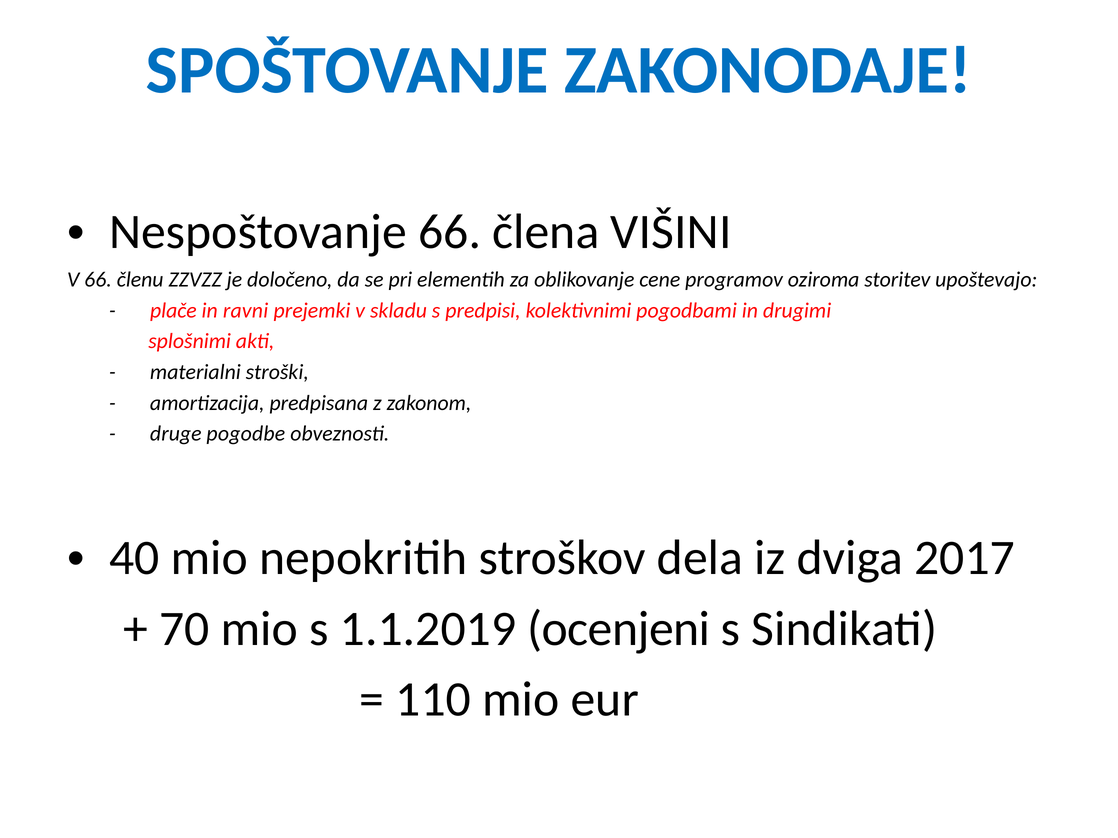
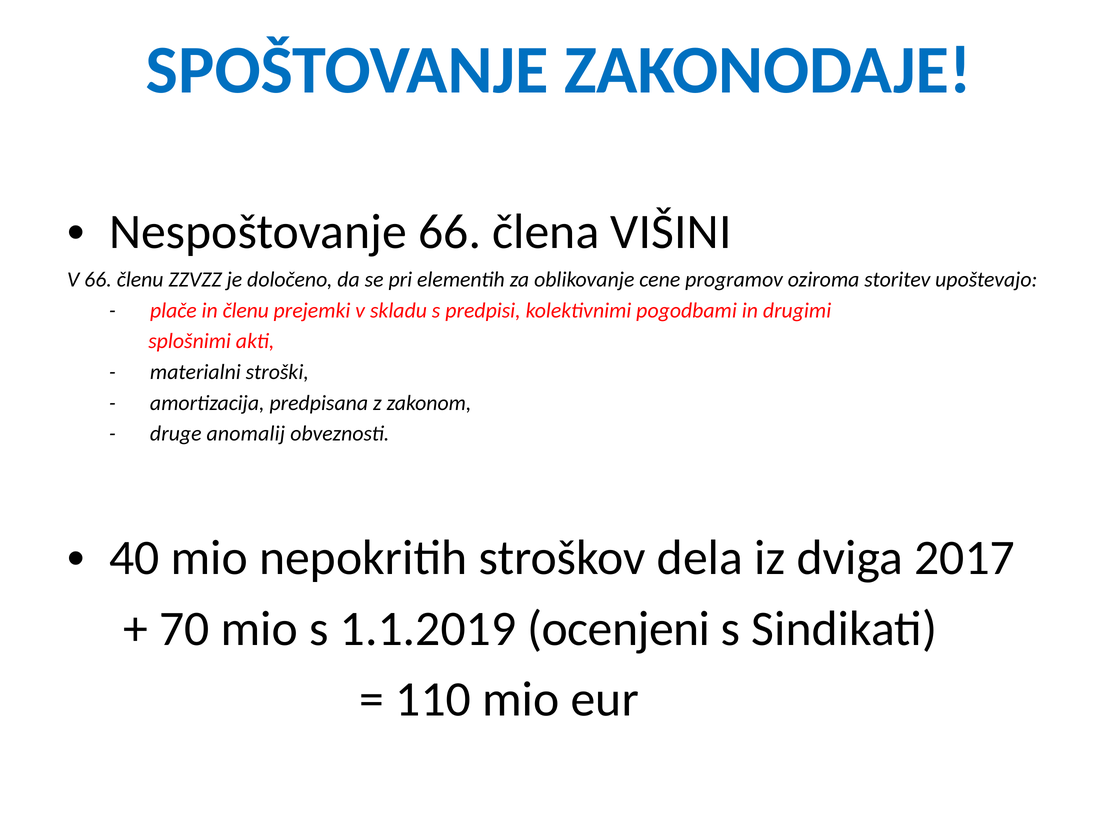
in ravni: ravni -> členu
pogodbe: pogodbe -> anomalij
